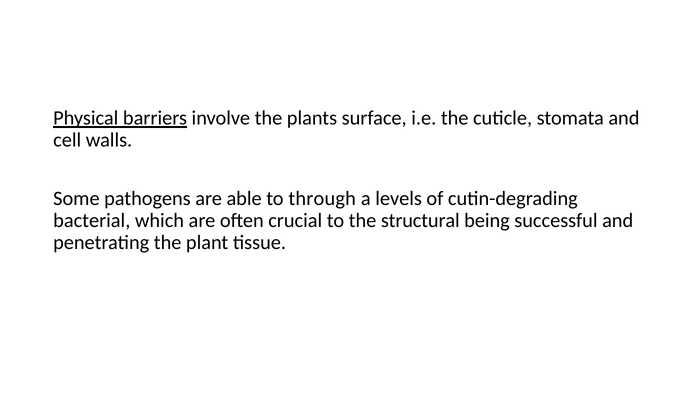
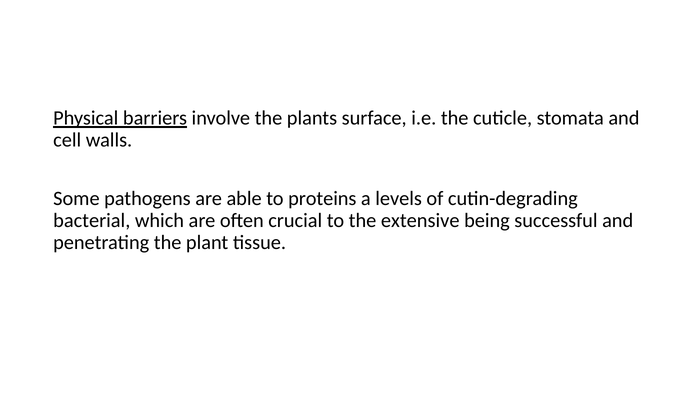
through: through -> proteins
structural: structural -> extensive
